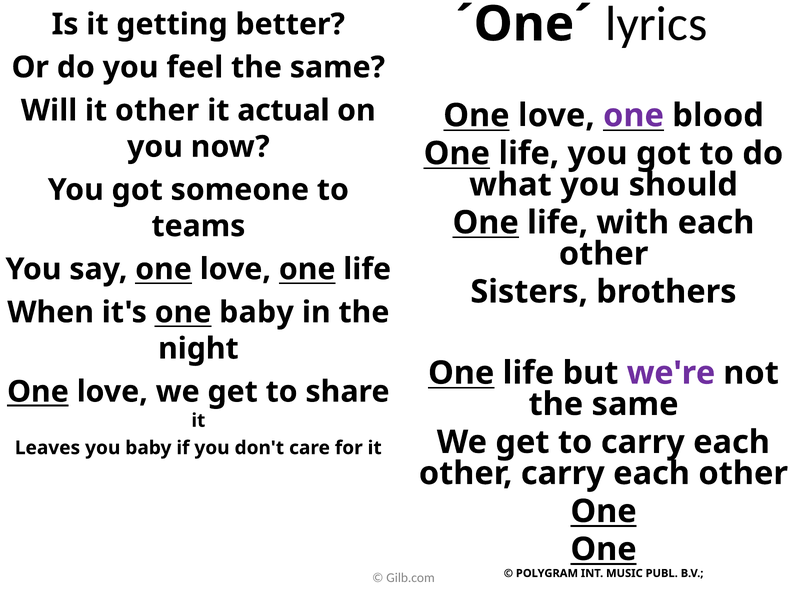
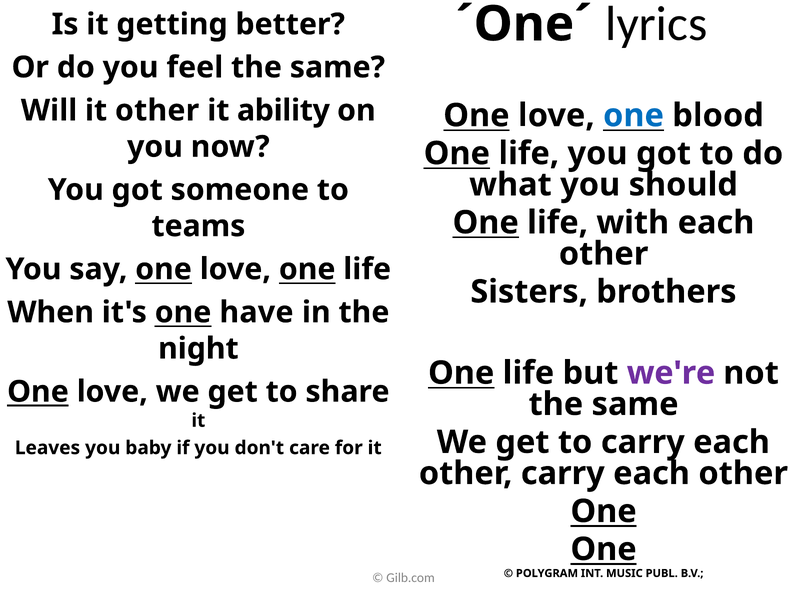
actual: actual -> ability
one at (634, 116) colour: purple -> blue
one baby: baby -> have
